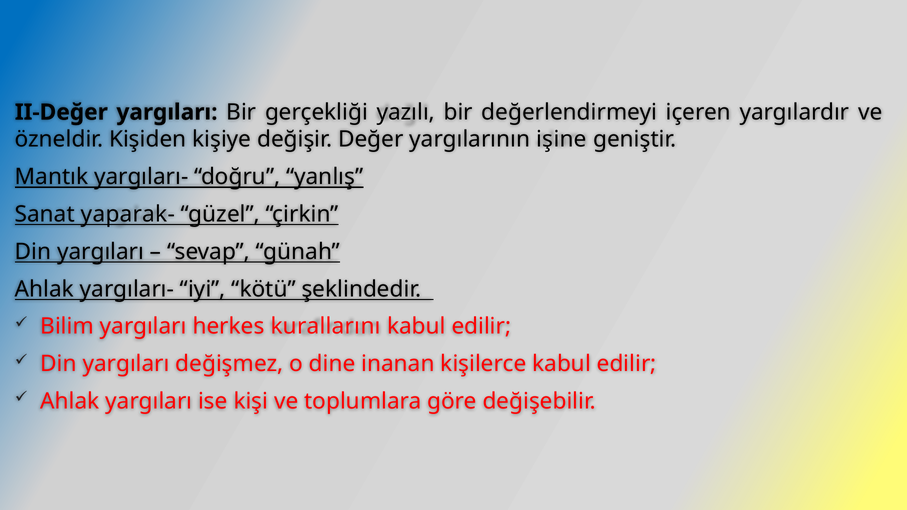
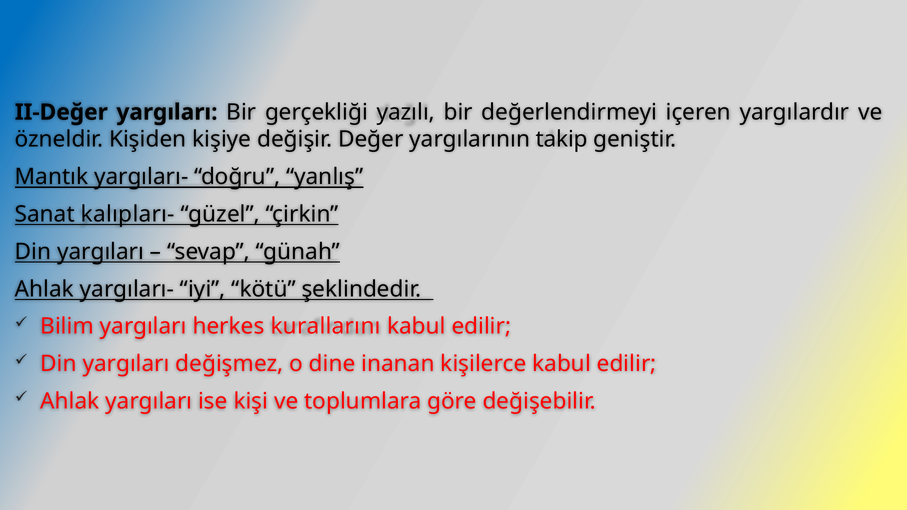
işine: işine -> takip
yaparak-: yaparak- -> kalıpları-
